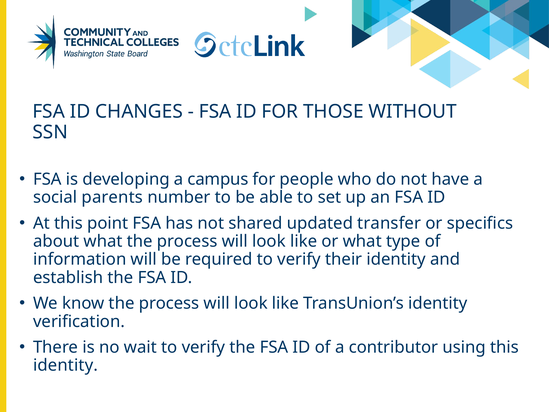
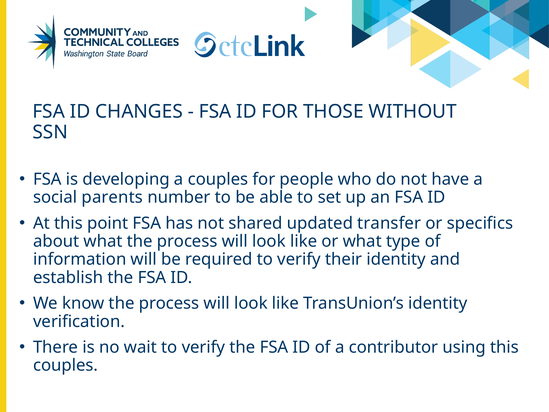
a campus: campus -> couples
identity at (66, 365): identity -> couples
